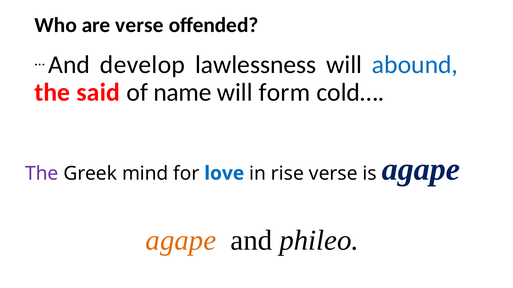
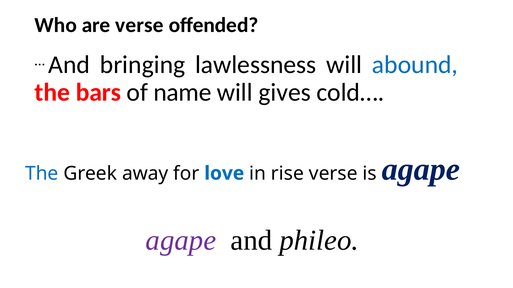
develop: develop -> bringing
said: said -> bars
form: form -> gives
The at (42, 174) colour: purple -> blue
mind: mind -> away
agape at (181, 241) colour: orange -> purple
